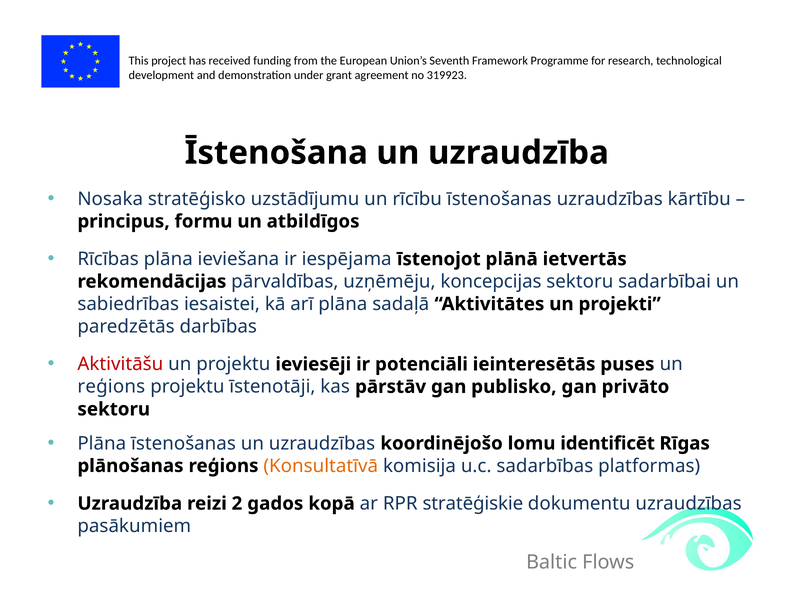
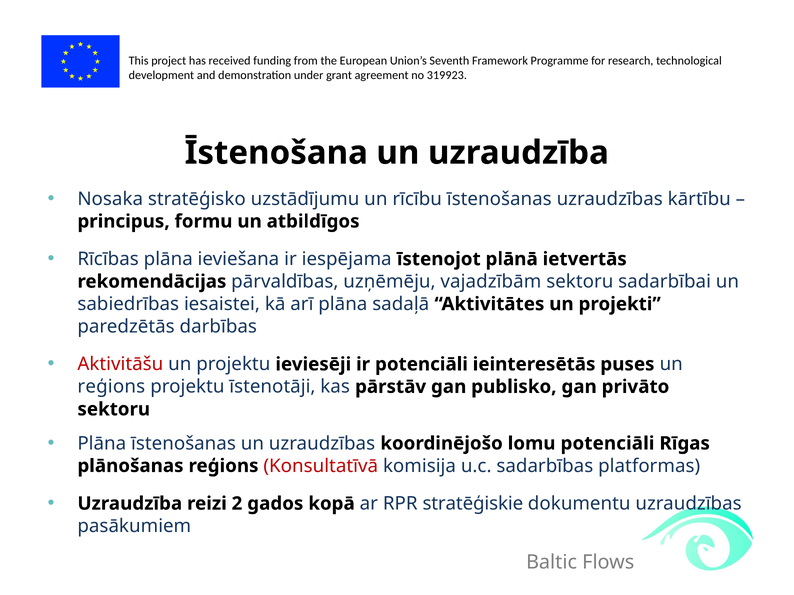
koncepcijas: koncepcijas -> vajadzībām
lomu identificēt: identificēt -> potenciāli
Konsultatīvā colour: orange -> red
